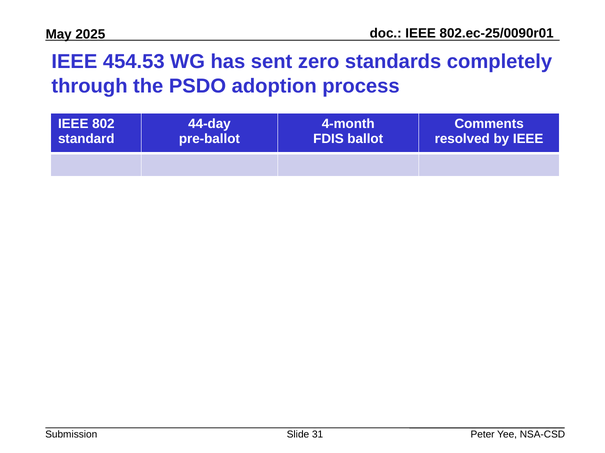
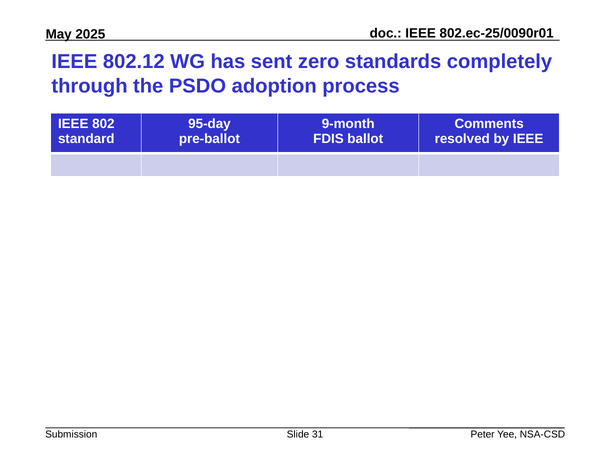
454.53: 454.53 -> 802.12
44-day: 44-day -> 95-day
4-month: 4-month -> 9-month
